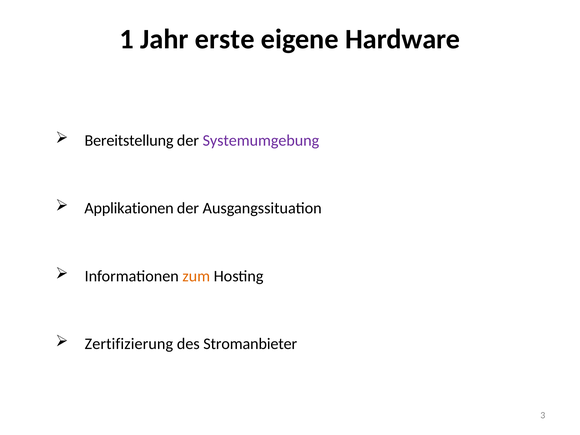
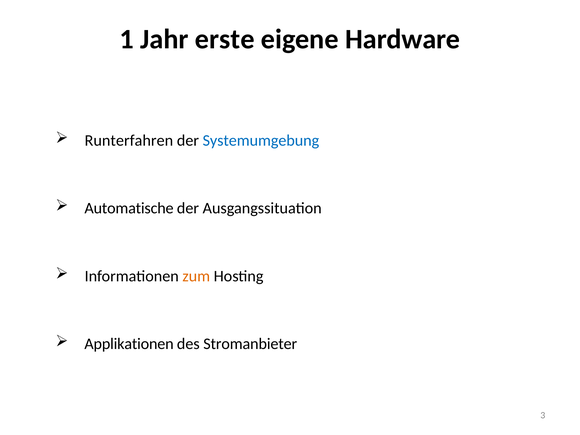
Bereitstellung: Bereitstellung -> Runterfahren
Systemumgebung colour: purple -> blue
Applikationen: Applikationen -> Automatische
Zertifizierung: Zertifizierung -> Applikationen
